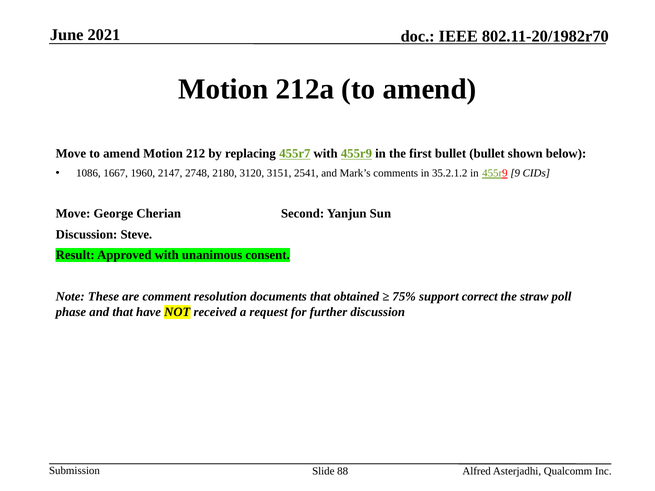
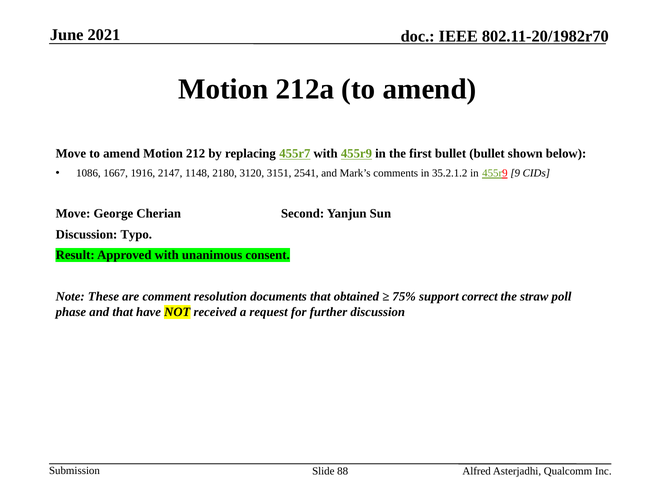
1960: 1960 -> 1916
2748: 2748 -> 1148
Steve: Steve -> Typo
